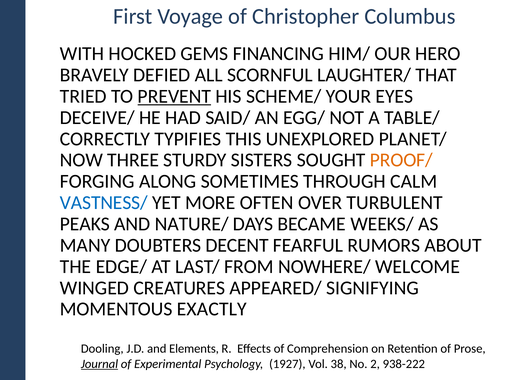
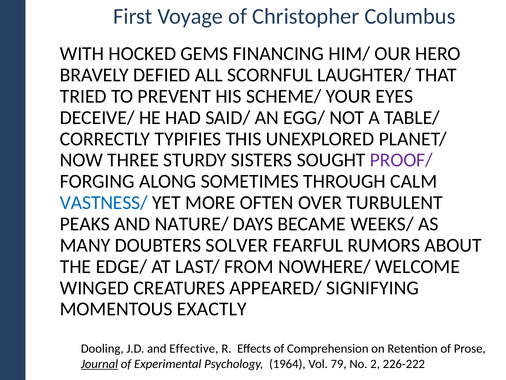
PREVENT underline: present -> none
PROOF/ colour: orange -> purple
DECENT: DECENT -> SOLVER
Elements: Elements -> Effective
1927: 1927 -> 1964
38: 38 -> 79
938-222: 938-222 -> 226-222
